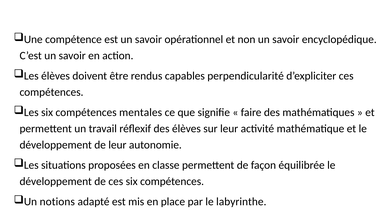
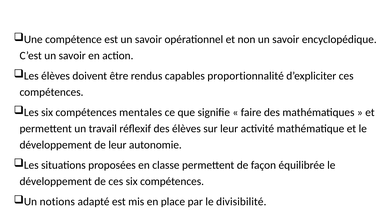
perpendicularité: perpendicularité -> proportionnalité
labyrinthe: labyrinthe -> divisibilité
